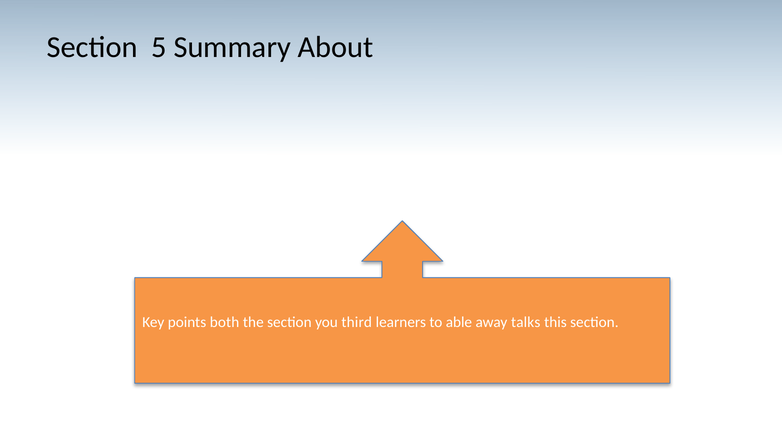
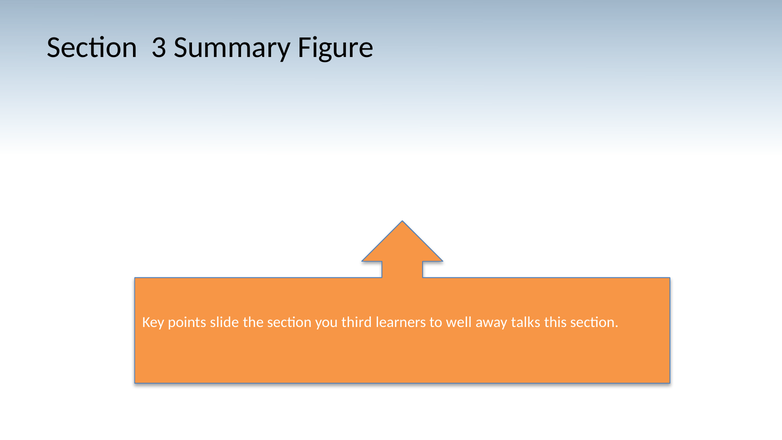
5: 5 -> 3
About: About -> Figure
both: both -> slide
able: able -> well
